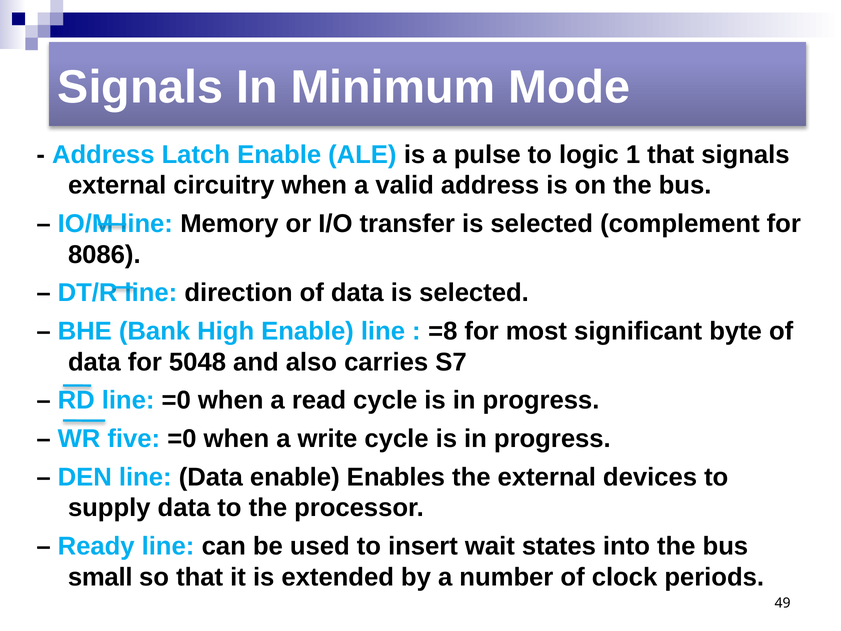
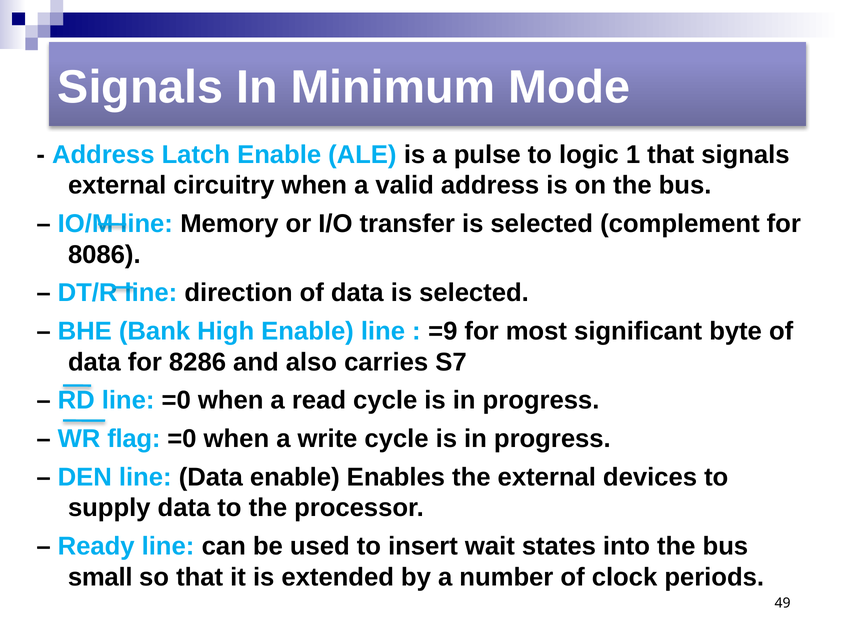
=8: =8 -> =9
5048: 5048 -> 8286
five: five -> flag
